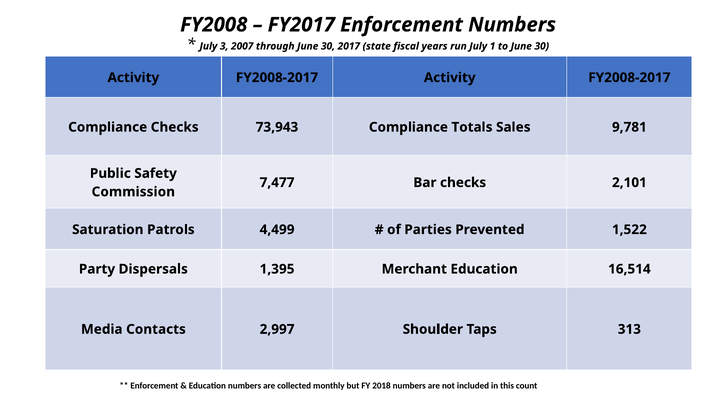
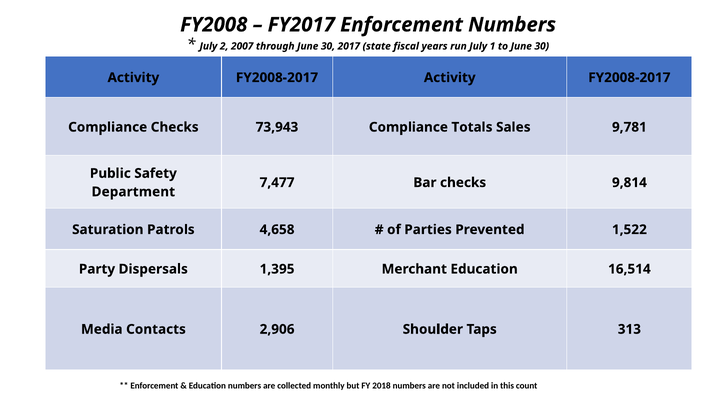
3: 3 -> 2
2,101: 2,101 -> 9,814
Commission: Commission -> Department
4,499: 4,499 -> 4,658
2,997: 2,997 -> 2,906
